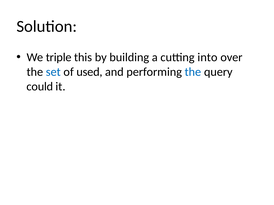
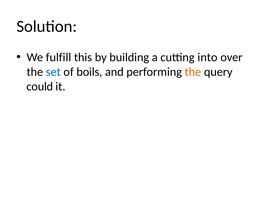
triple: triple -> fulfill
used: used -> boils
the at (193, 72) colour: blue -> orange
